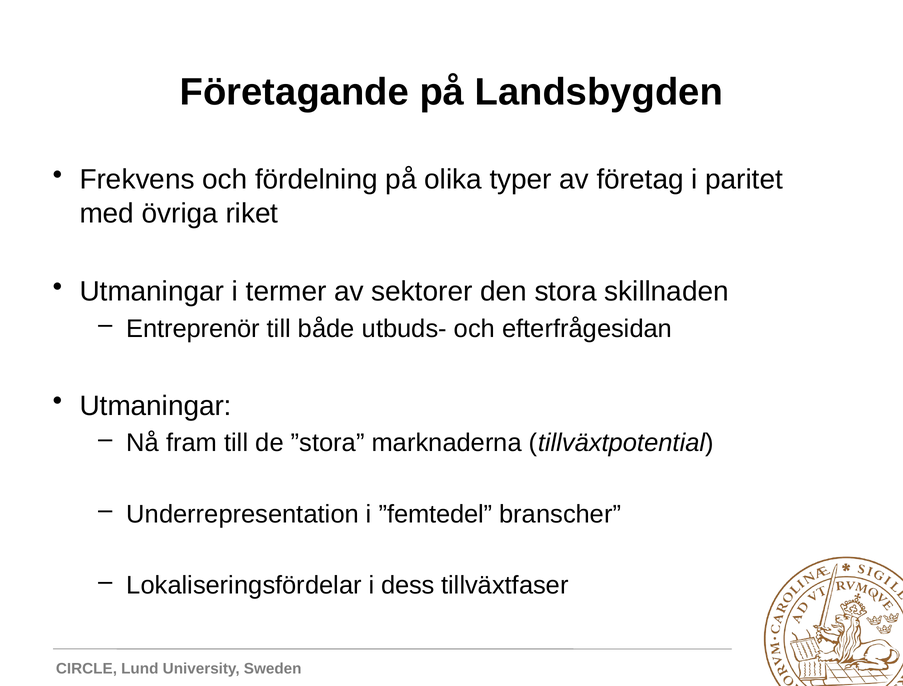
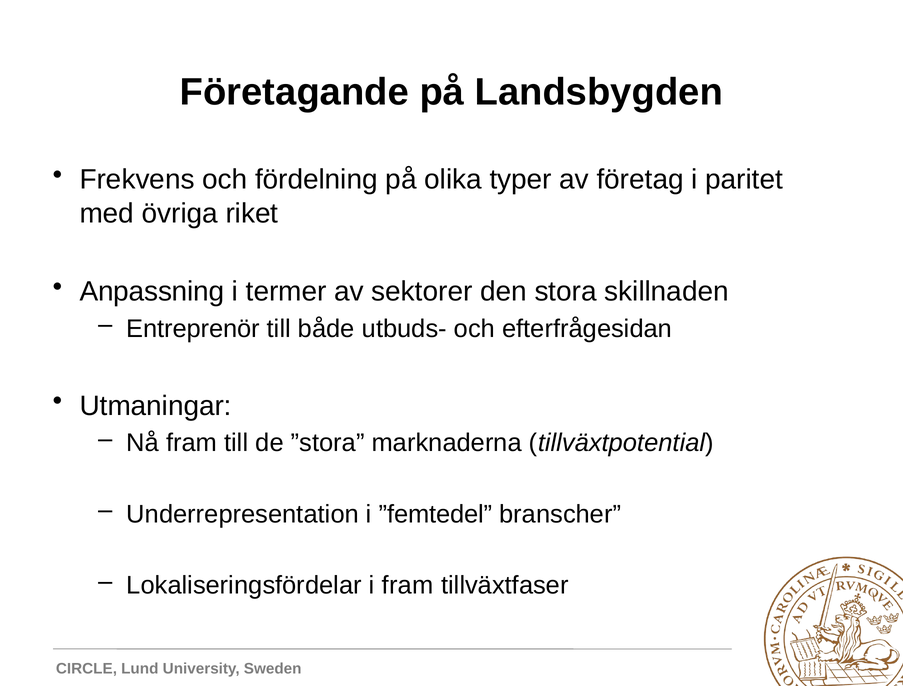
Utmaningar at (152, 292): Utmaningar -> Anpassning
i dess: dess -> fram
